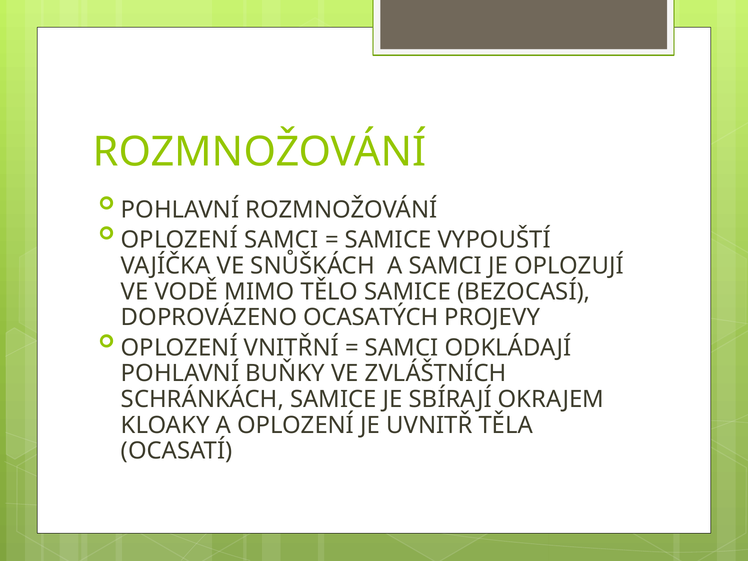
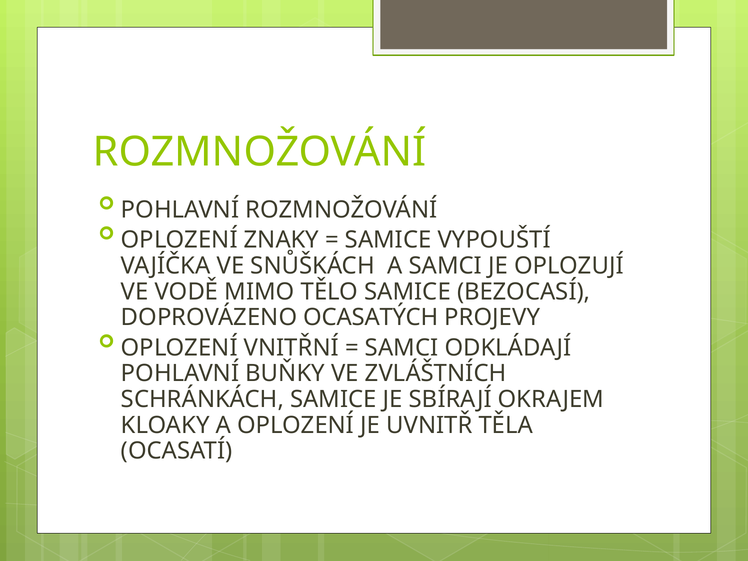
OPLOZENÍ SAMCI: SAMCI -> ZNAKY
